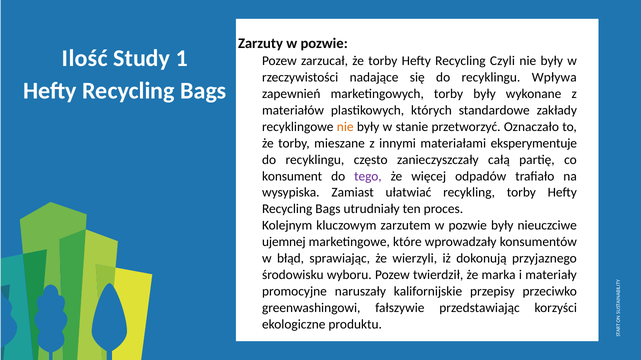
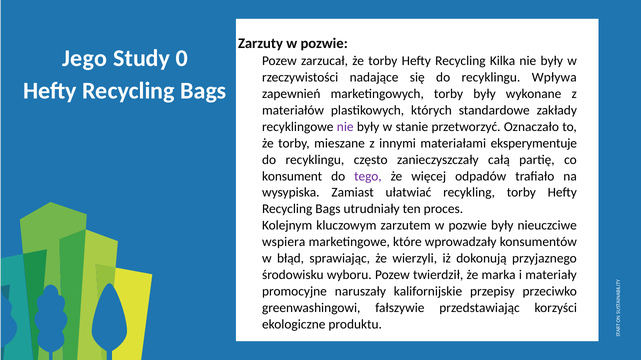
Ilość: Ilość -> Jego
1: 1 -> 0
Czyli: Czyli -> Kilka
nie at (345, 127) colour: orange -> purple
ujemnej: ujemnej -> wspiera
